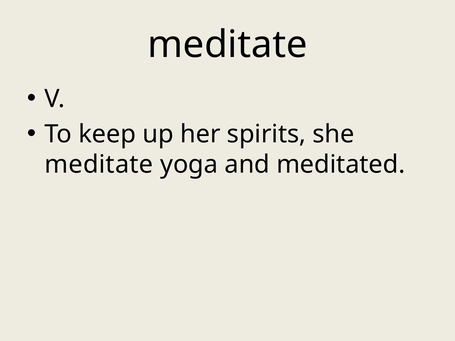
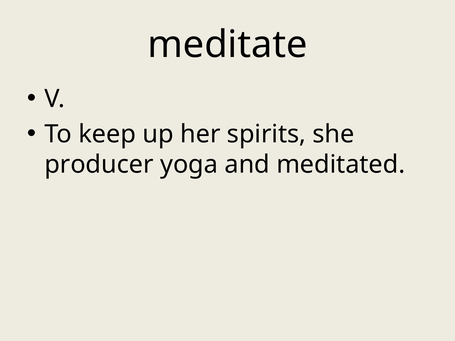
meditate at (99, 164): meditate -> producer
